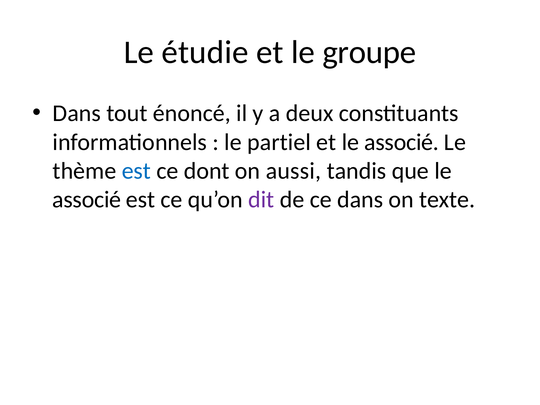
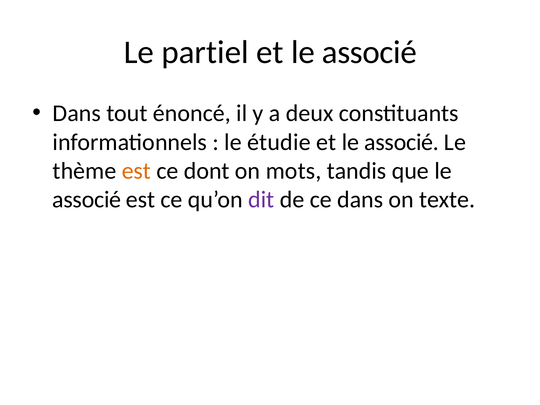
étudie: étudie -> partiel
groupe at (369, 52): groupe -> associé
partiel: partiel -> étudie
est at (136, 171) colour: blue -> orange
aussi: aussi -> mots
